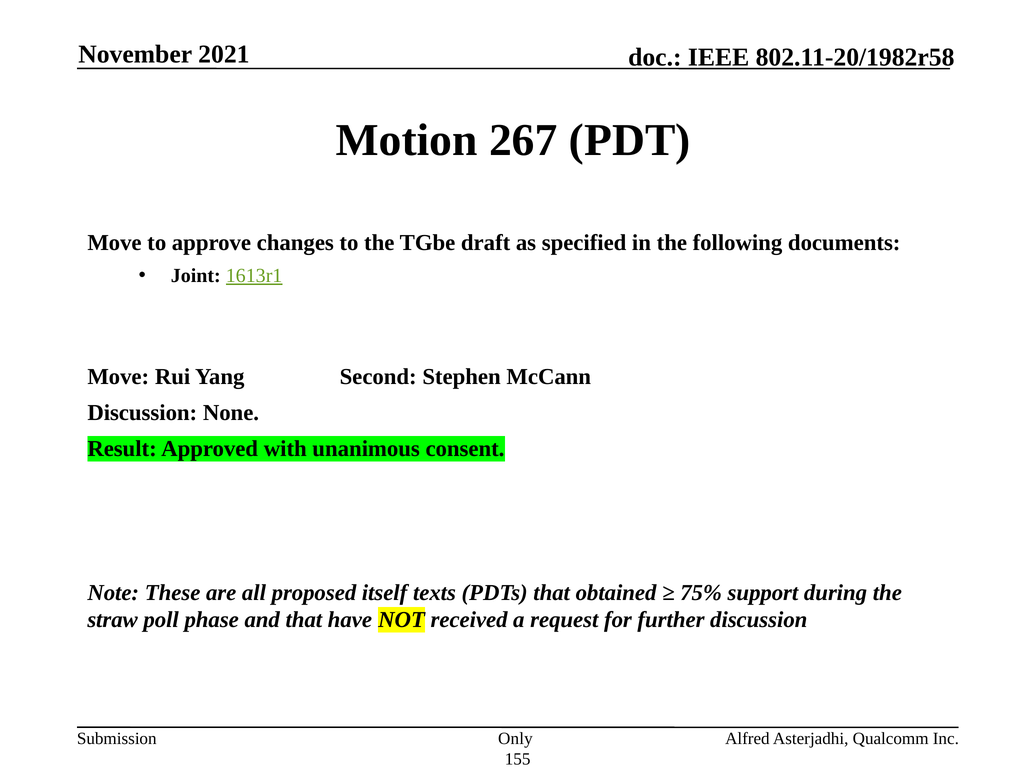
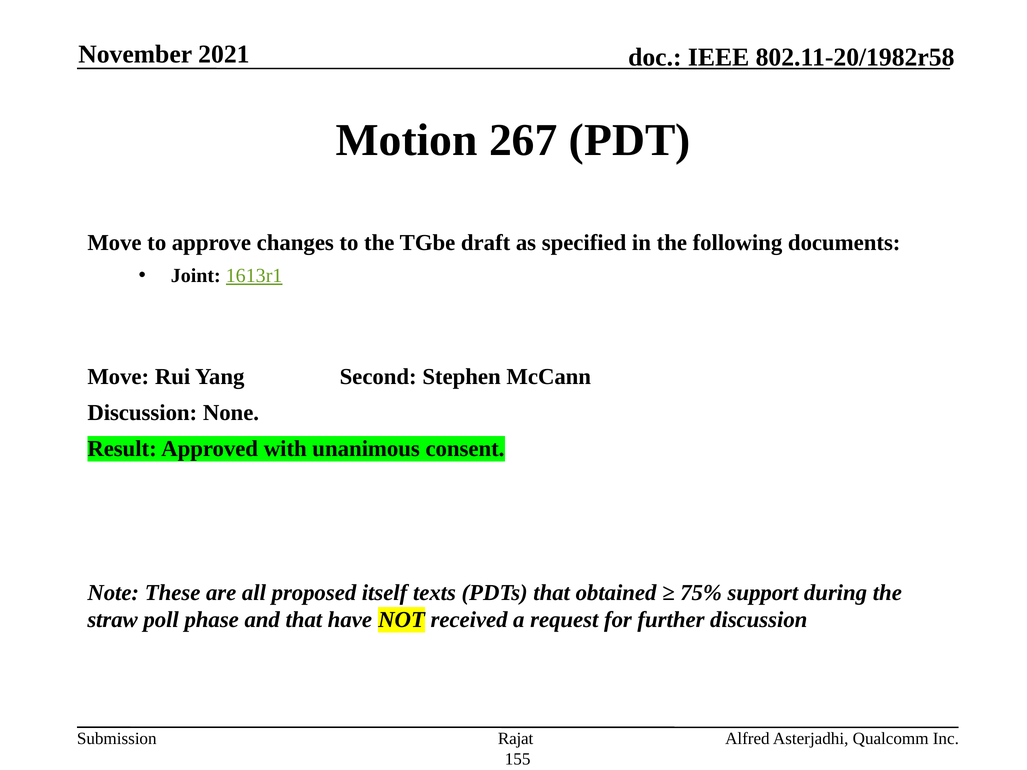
Only: Only -> Rajat
